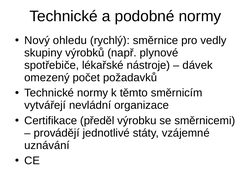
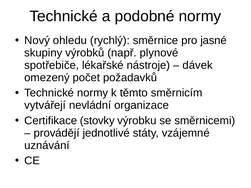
vedly: vedly -> jasné
předěl: předěl -> stovky
